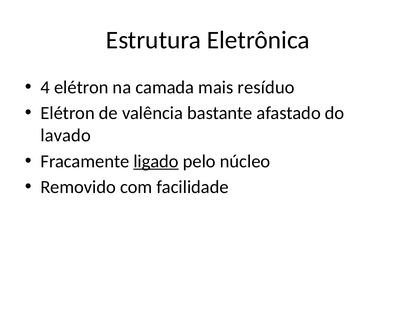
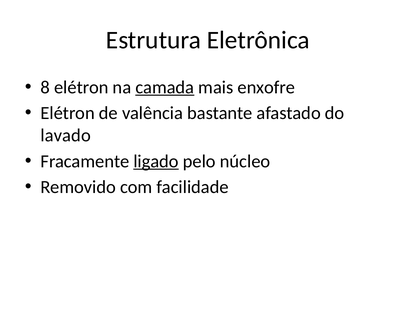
4: 4 -> 8
camada underline: none -> present
resíduo: resíduo -> enxofre
